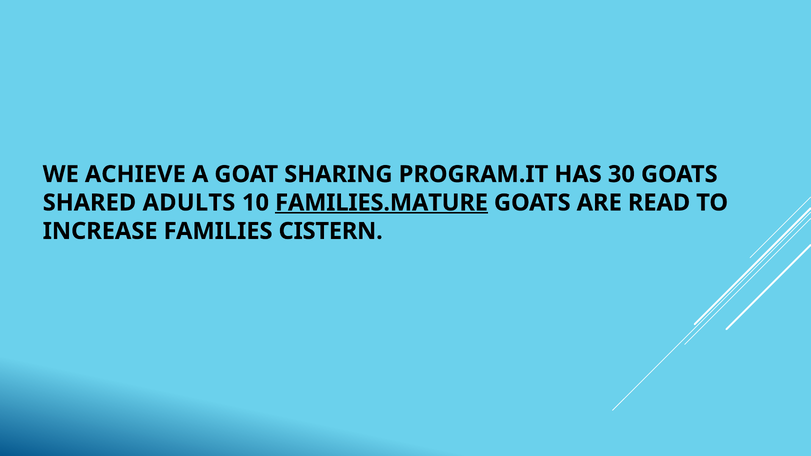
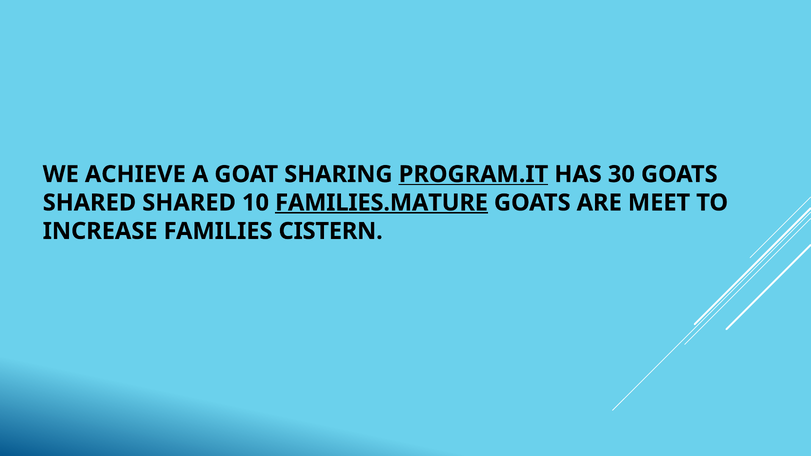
PROGRAM.IT underline: none -> present
SHARED ADULTS: ADULTS -> SHARED
READ: READ -> MEET
